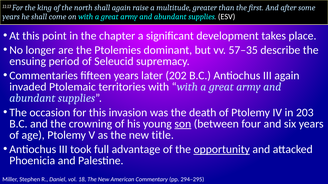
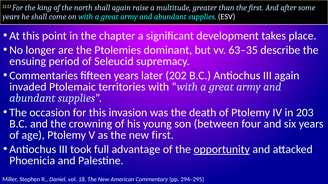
57–35: 57–35 -> 63–35
son underline: present -> none
new title: title -> first
